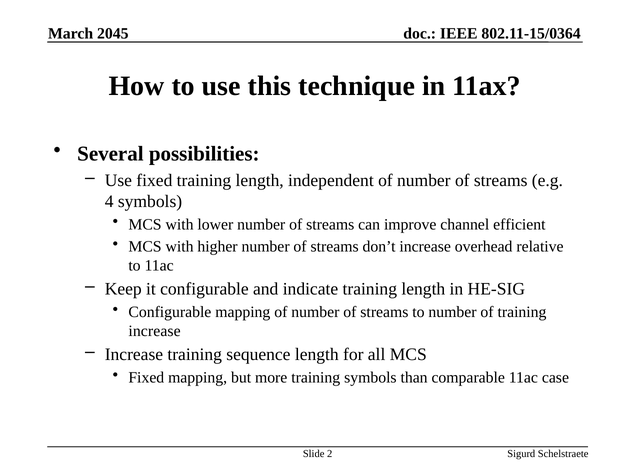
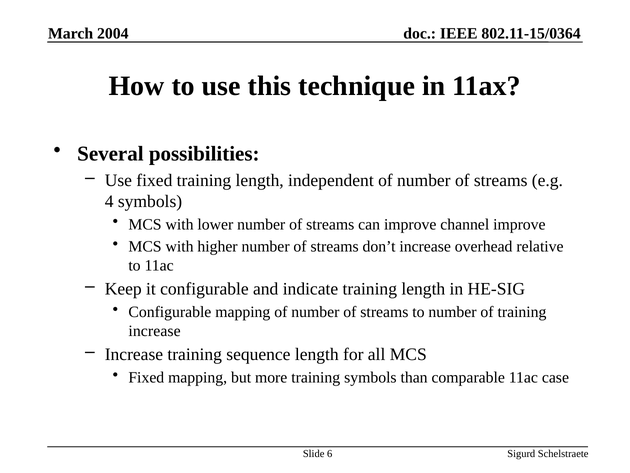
2045: 2045 -> 2004
channel efficient: efficient -> improve
2: 2 -> 6
